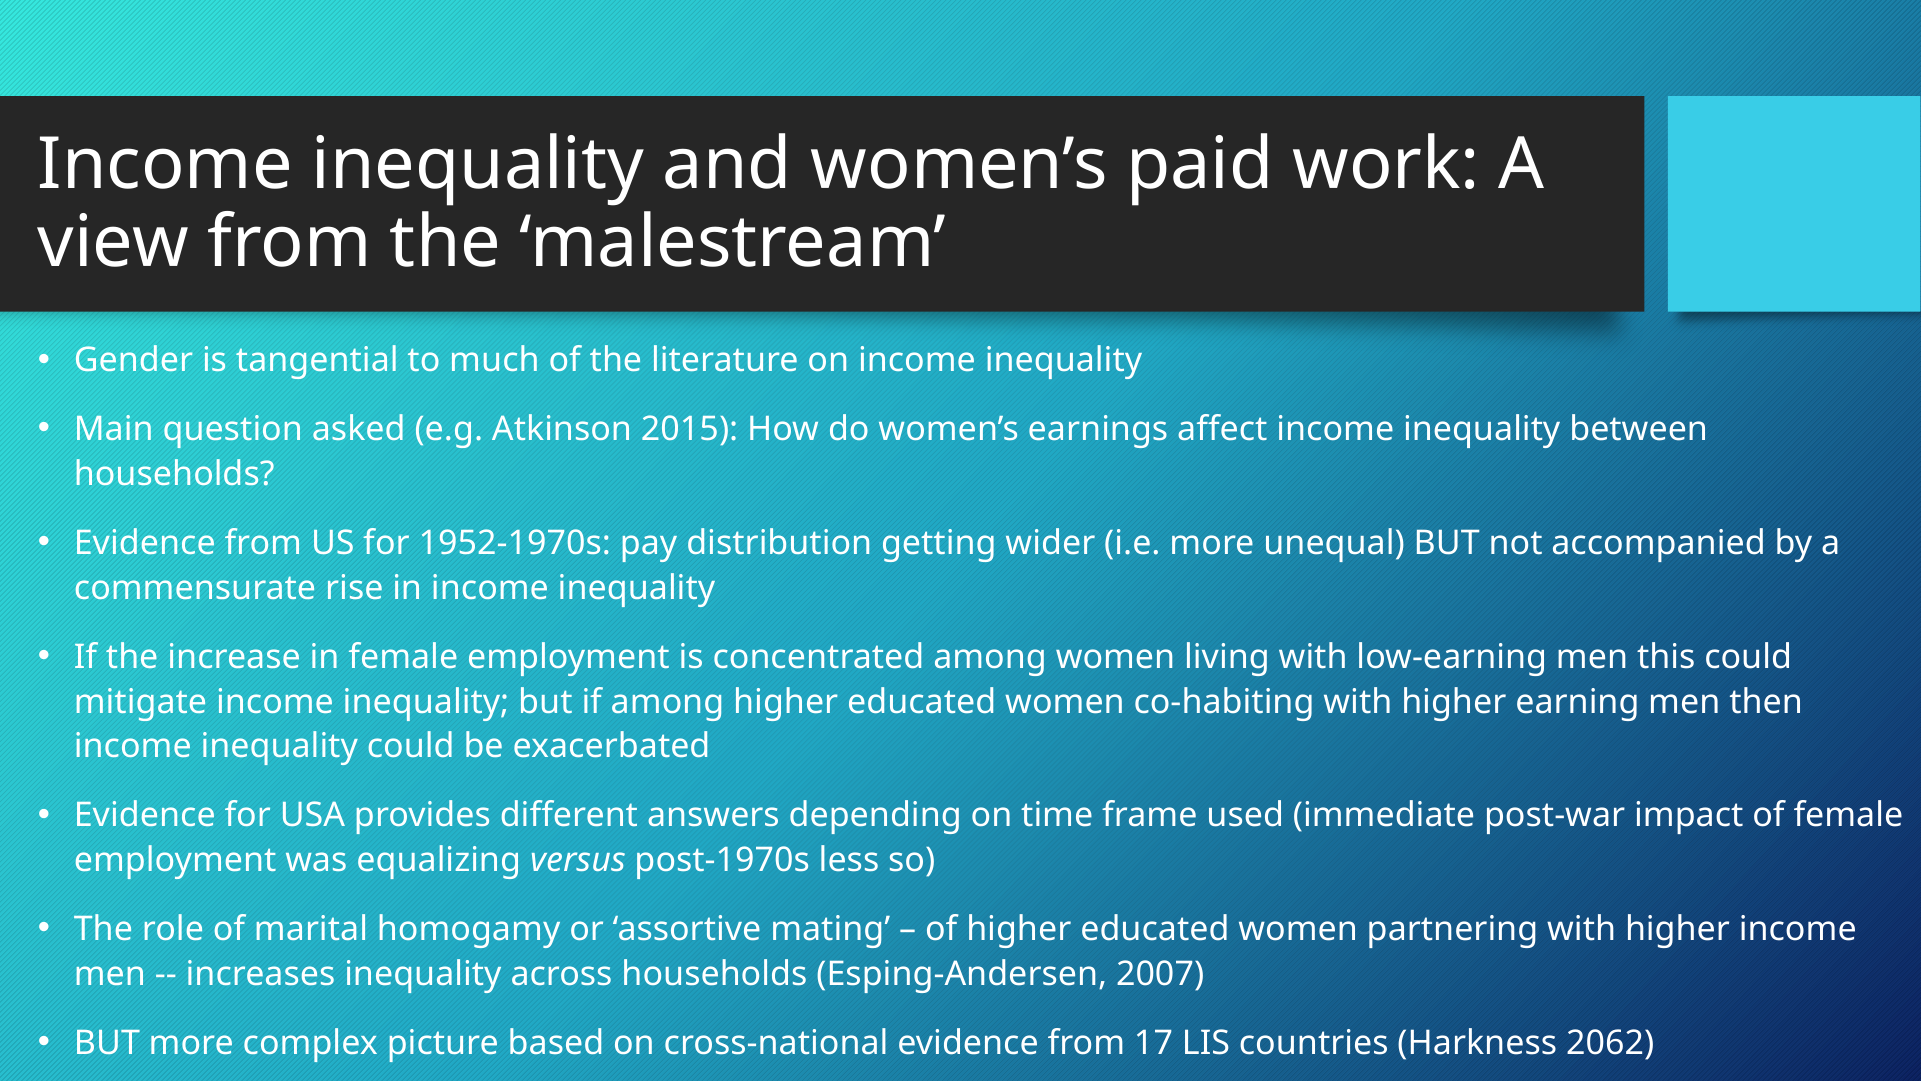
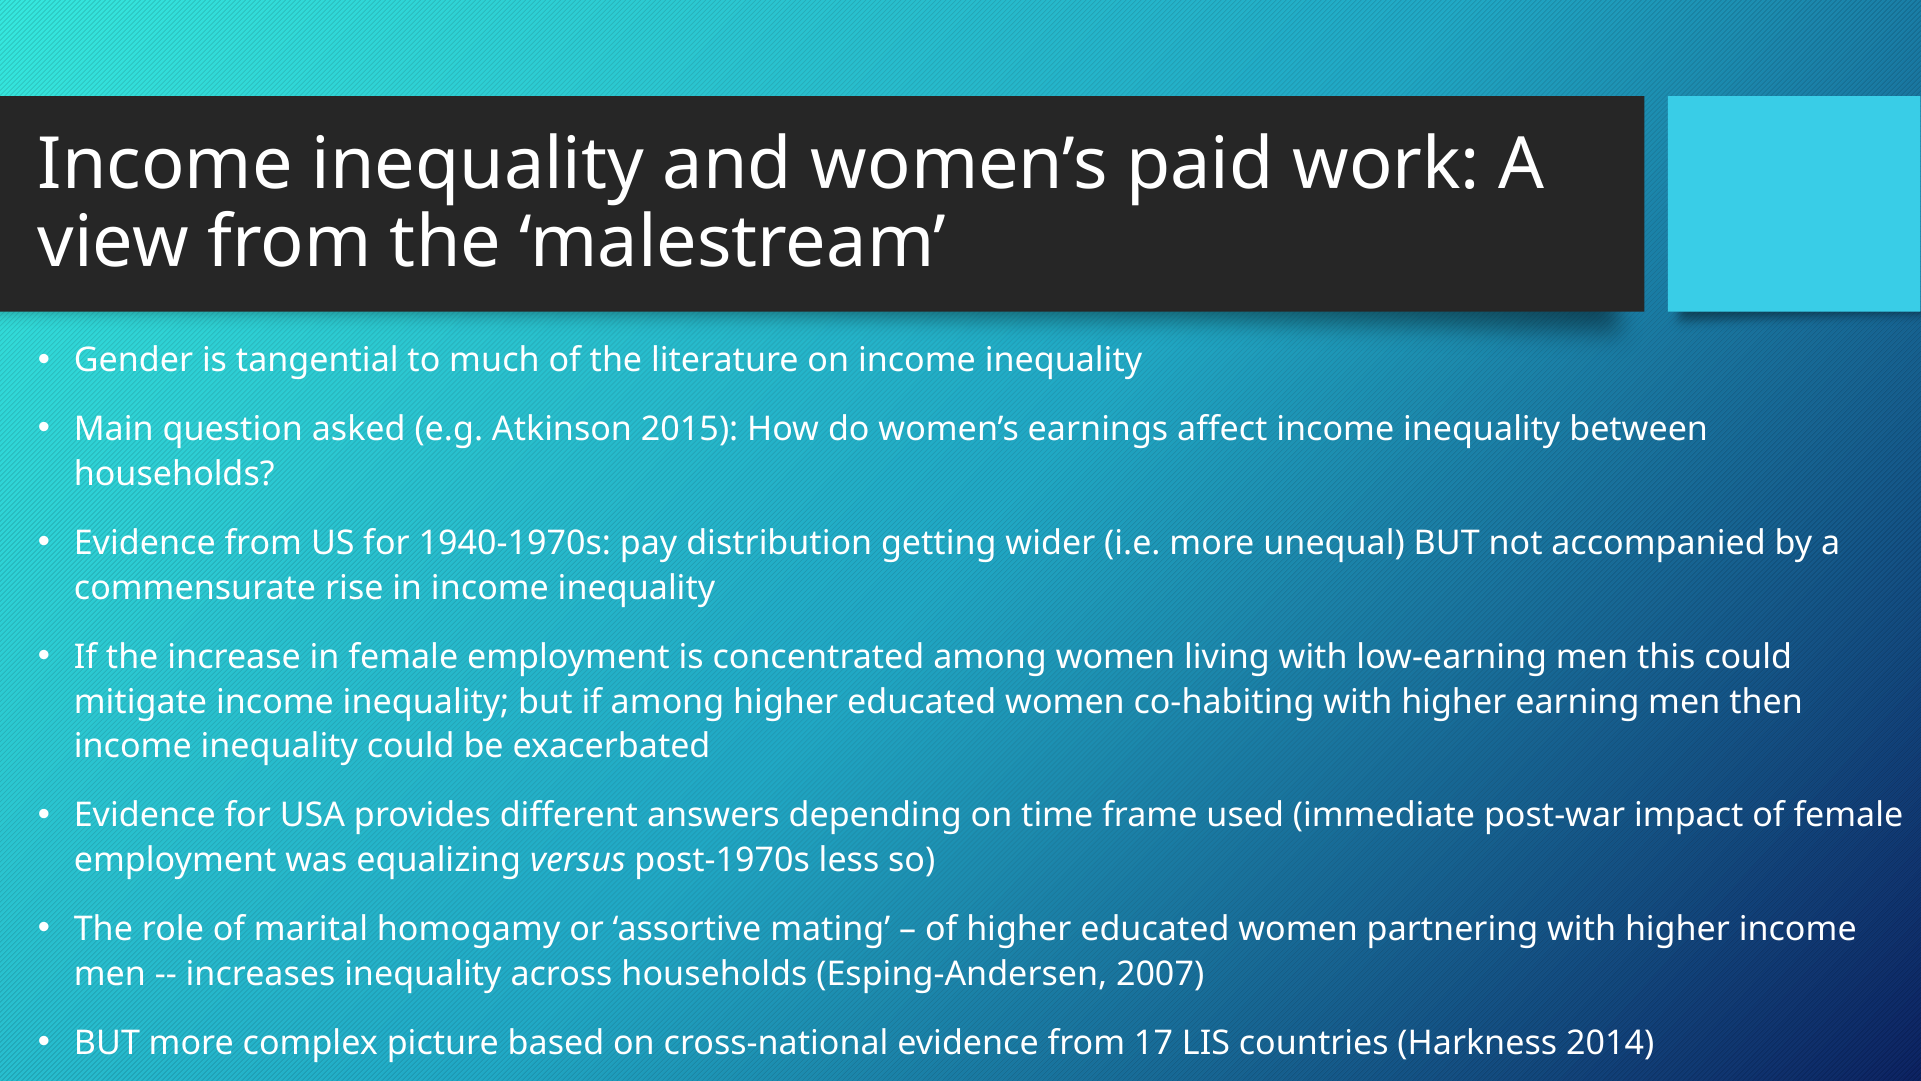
1952-1970s: 1952-1970s -> 1940-1970s
2062: 2062 -> 2014
